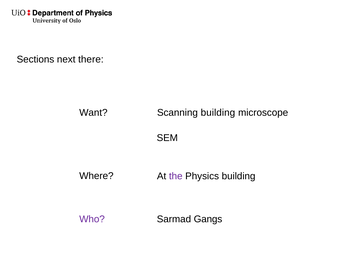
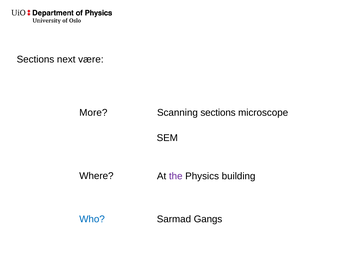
there: there -> være
Want: Want -> More
Scanning building: building -> sections
Who colour: purple -> blue
